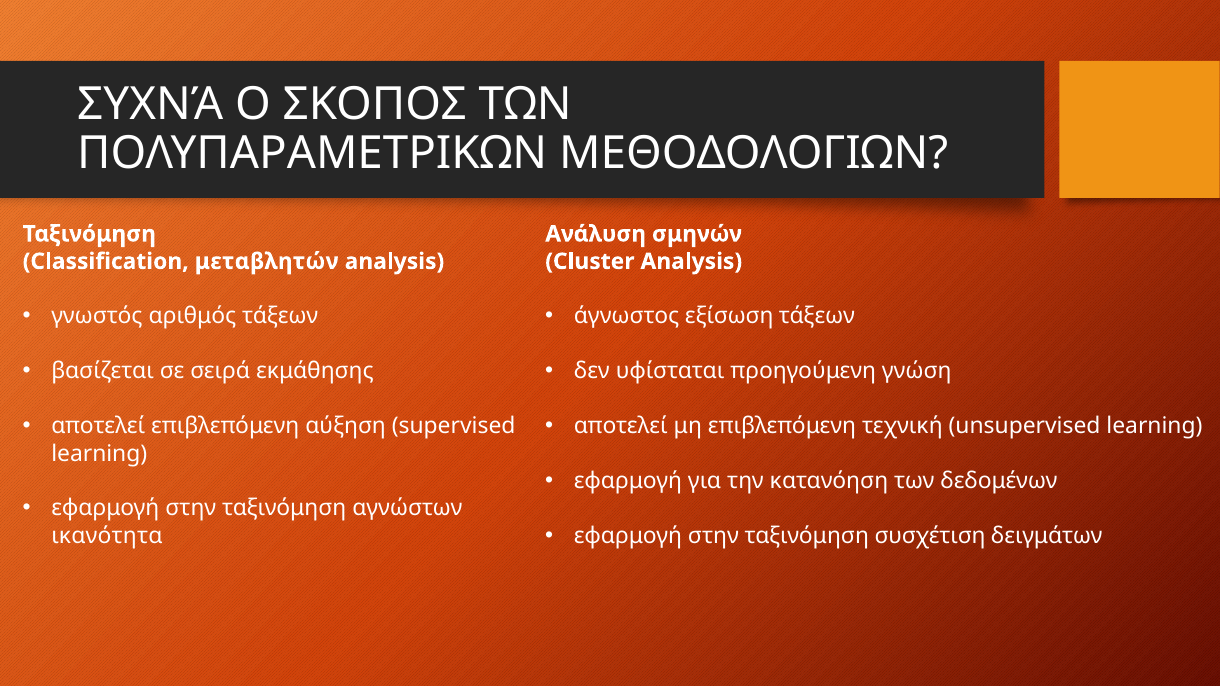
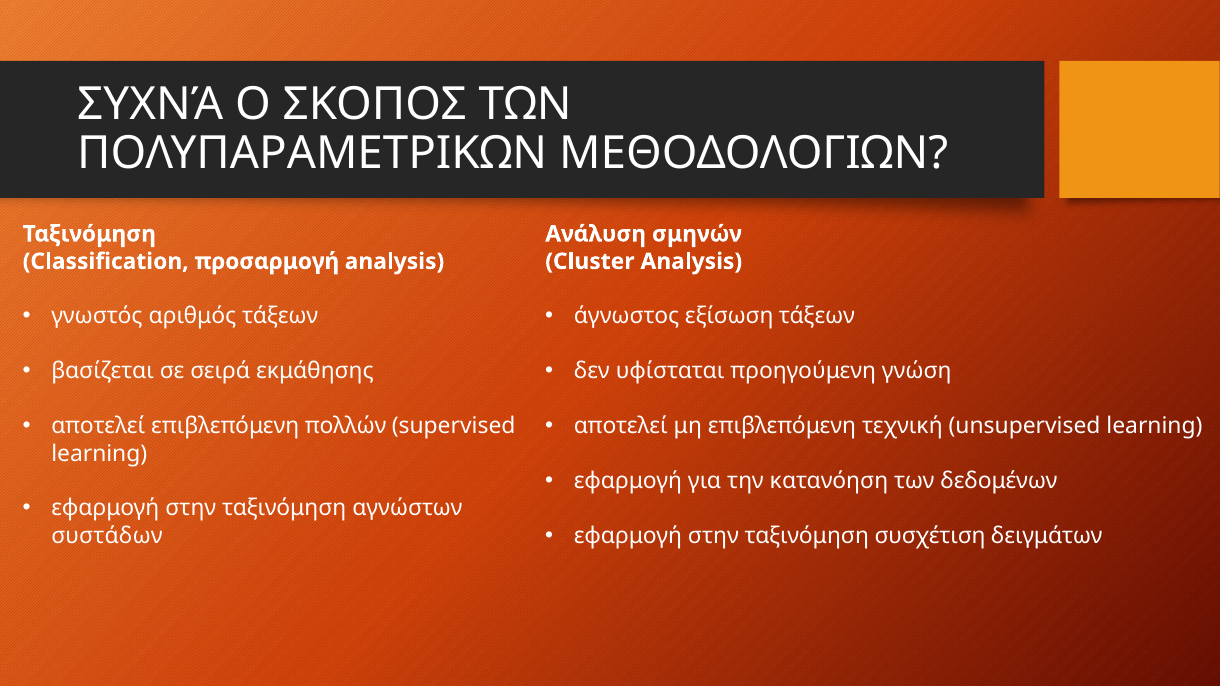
μεταβλητών: μεταβλητών -> προσαρμογή
αύξηση: αύξηση -> πολλών
ικανότητα: ικανότητα -> συστάδων
